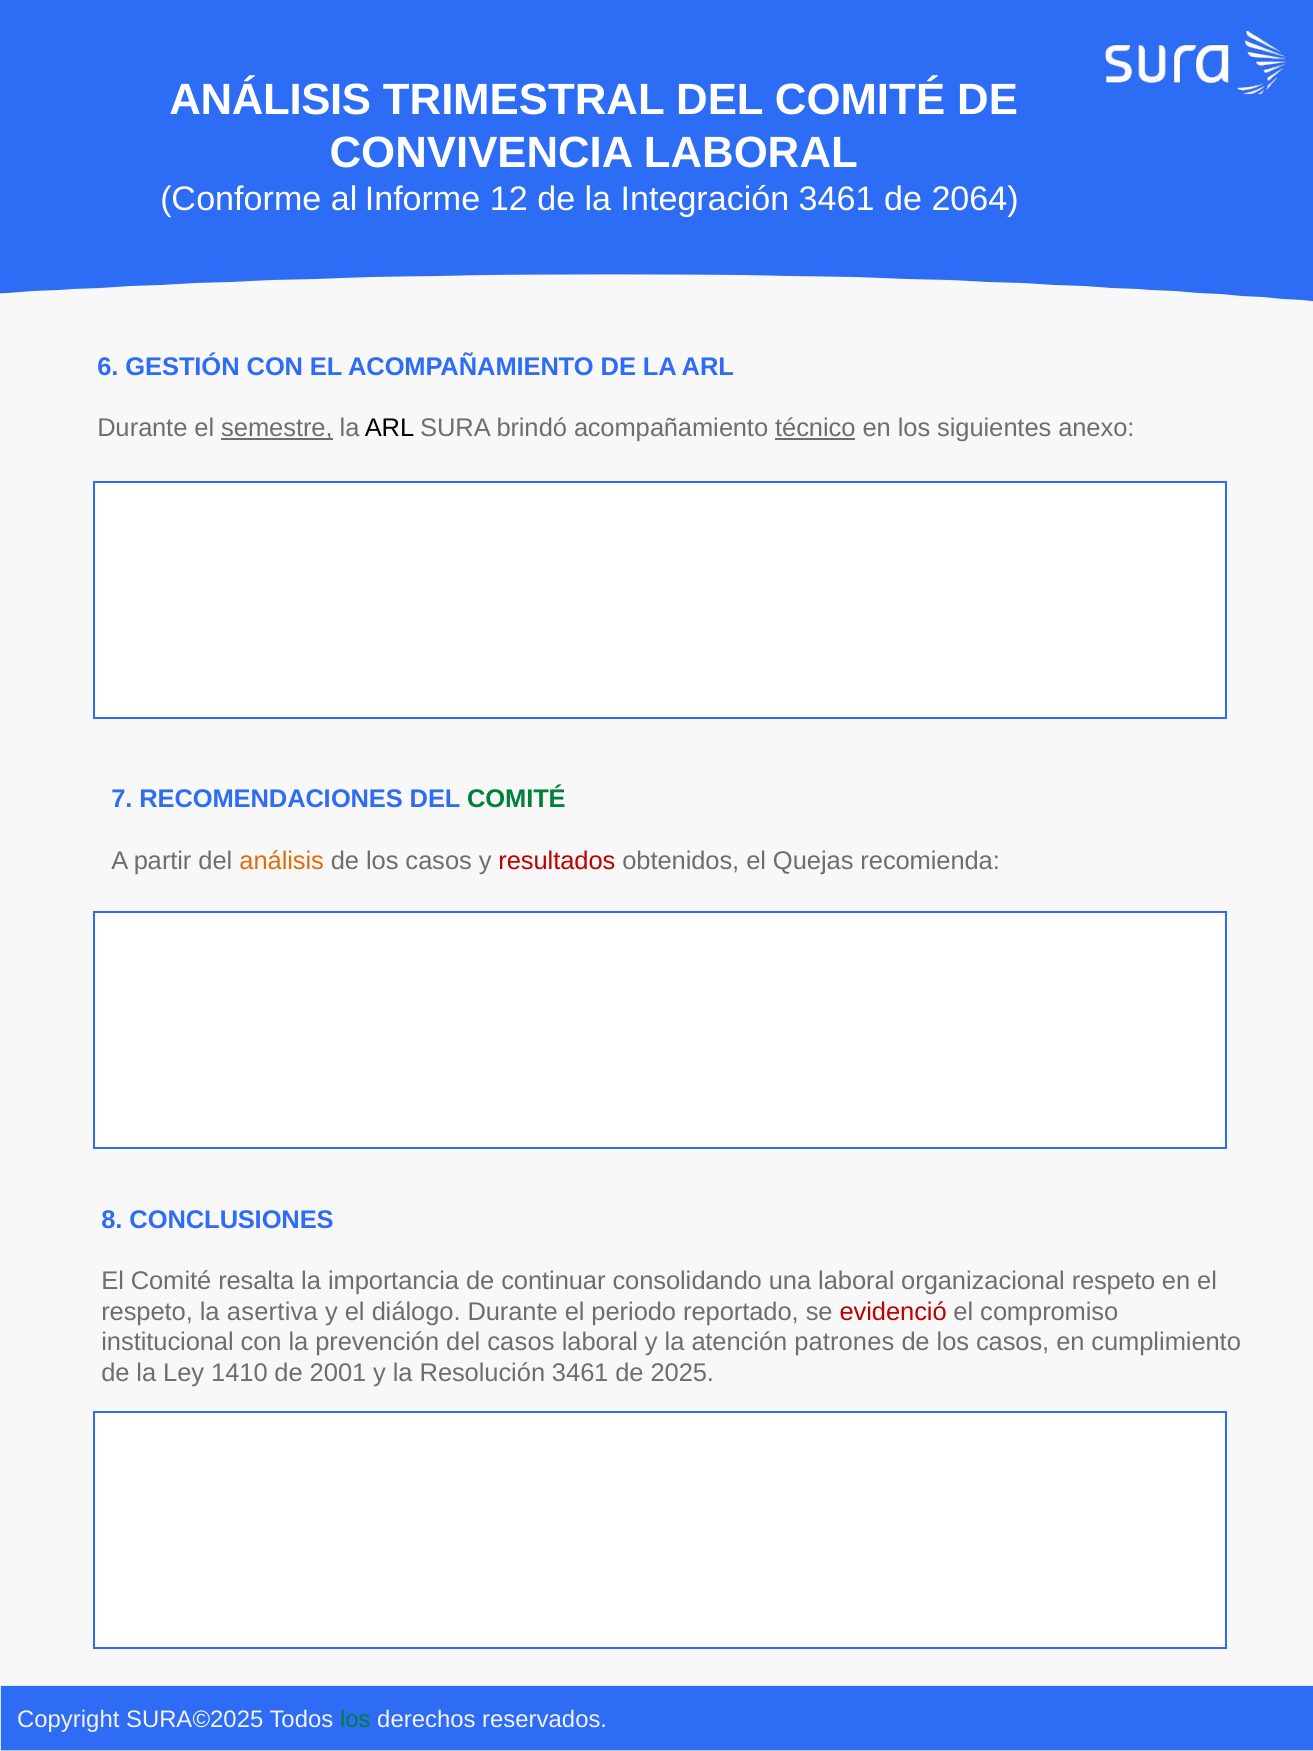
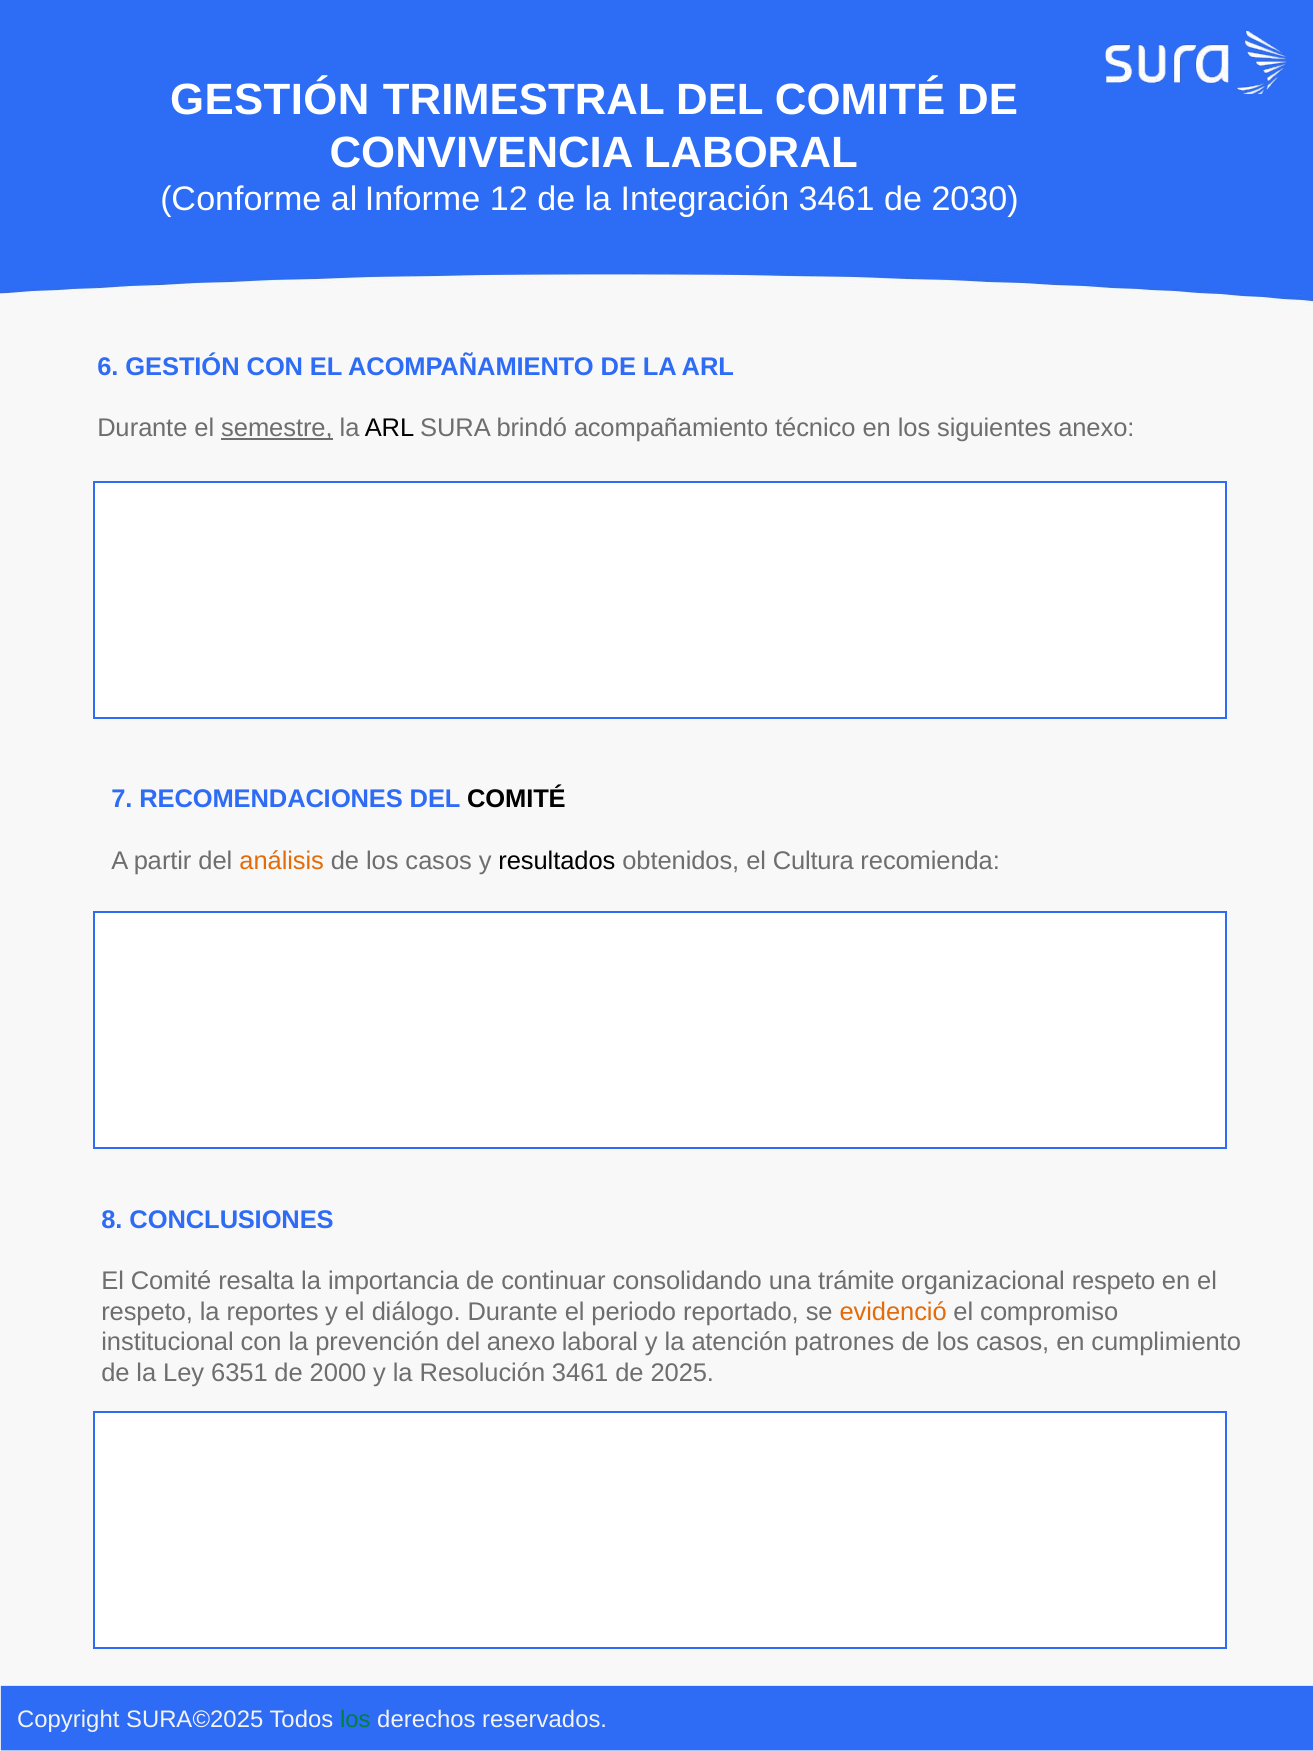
ANÁLISIS at (270, 100): ANÁLISIS -> GESTIÓN
2064: 2064 -> 2030
técnico underline: present -> none
COMITÉ at (516, 799) colour: green -> black
resultados colour: red -> black
Quejas: Quejas -> Cultura
una laboral: laboral -> trámite
asertiva: asertiva -> reportes
evidenció colour: red -> orange
del casos: casos -> anexo
1410: 1410 -> 6351
2001: 2001 -> 2000
